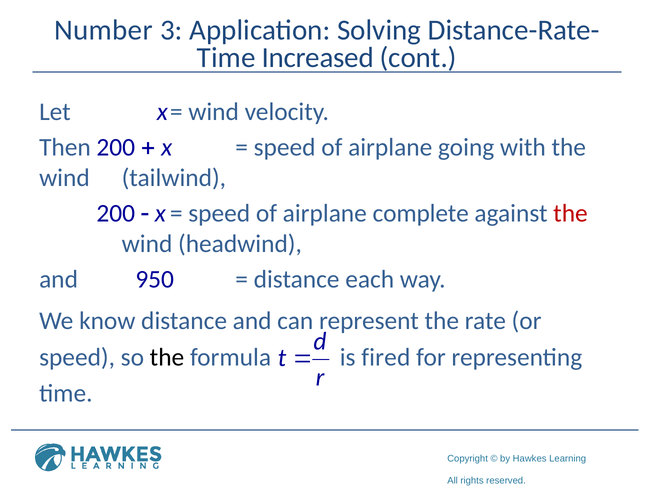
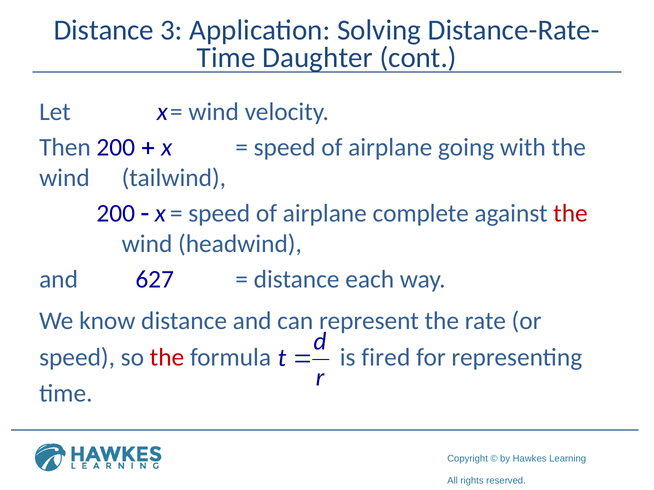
Number at (104, 30): Number -> Distance
Increased: Increased -> Daughter
950: 950 -> 627
the at (167, 358) colour: black -> red
